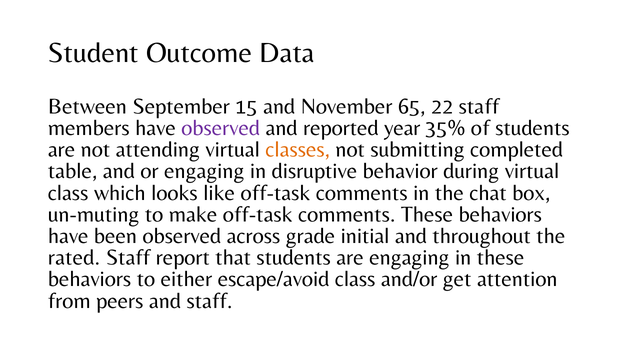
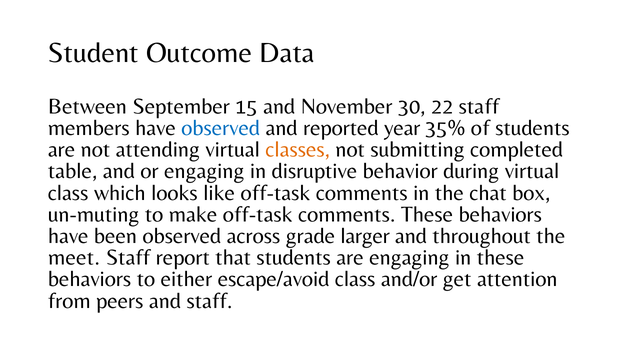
65: 65 -> 30
observed at (221, 128) colour: purple -> blue
initial: initial -> larger
rated: rated -> meet
